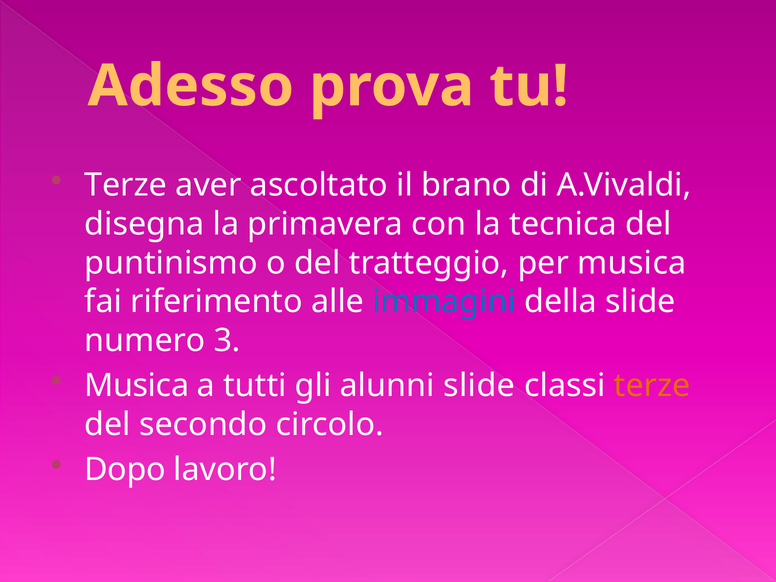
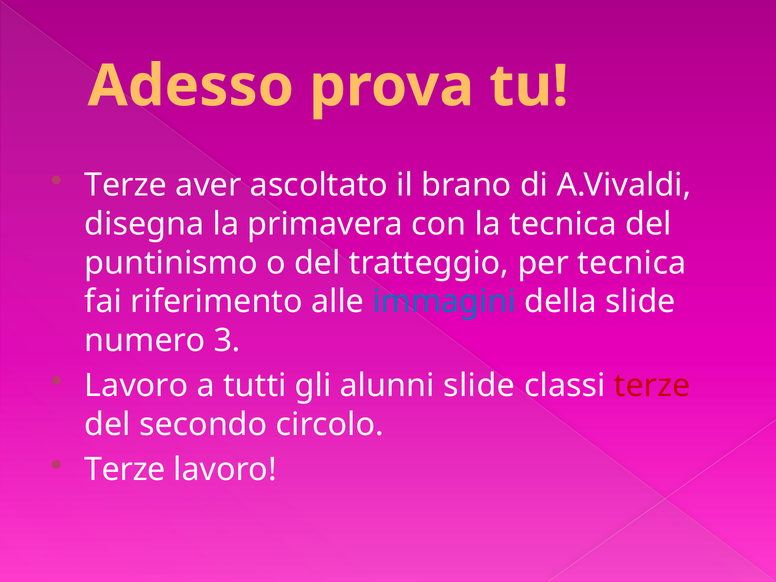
per musica: musica -> tecnica
Musica at (137, 386): Musica -> Lavoro
terze at (652, 386) colour: orange -> red
Dopo at (125, 470): Dopo -> Terze
